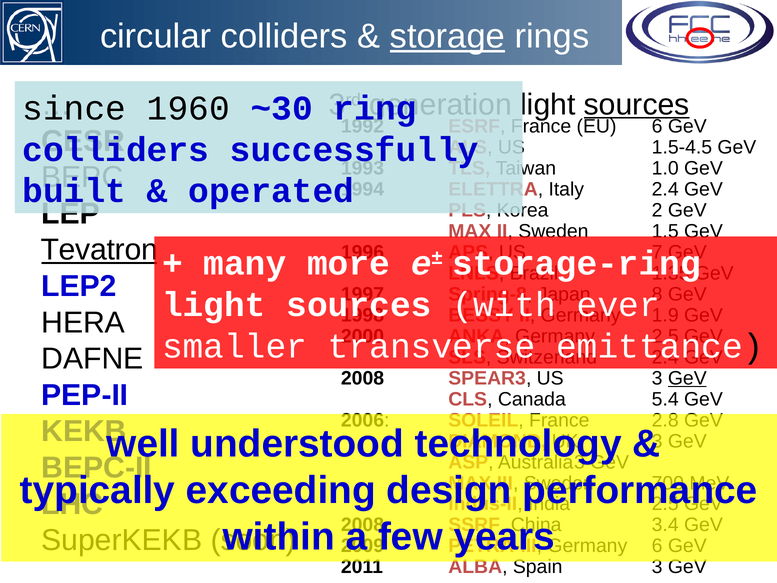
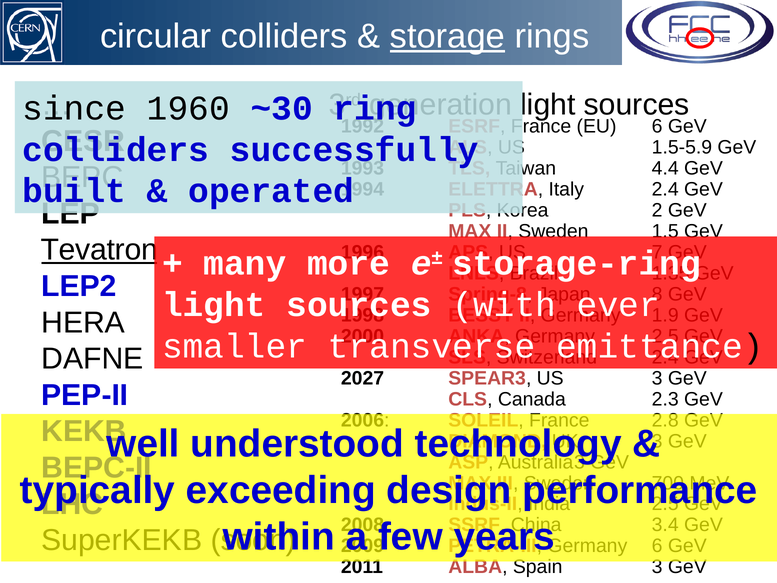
sources at (637, 105) underline: present -> none
1.5-4.5: 1.5-4.5 -> 1.5-5.9
1.0: 1.0 -> 4.4
2008 at (363, 378): 2008 -> 2027
GeV at (687, 378) underline: present -> none
5.4: 5.4 -> 2.3
